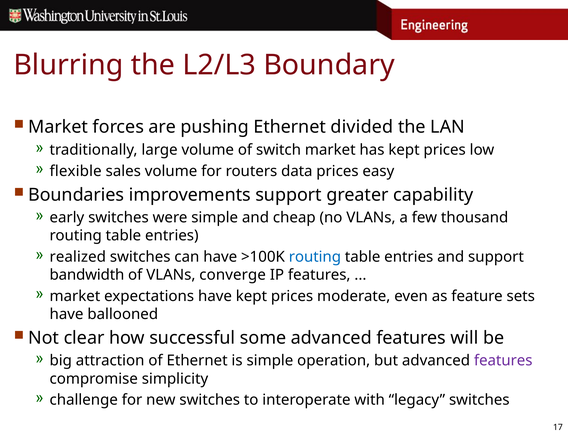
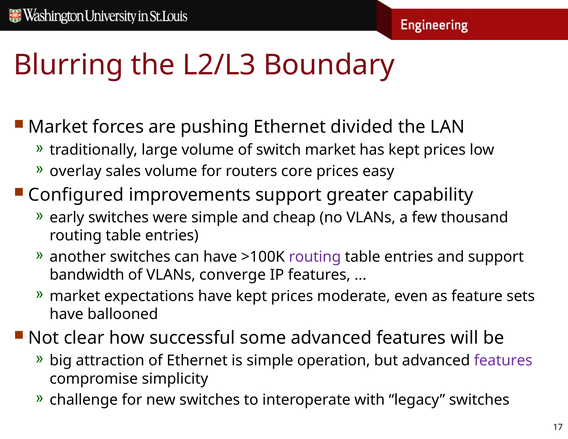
flexible: flexible -> overlay
data: data -> core
Boundaries: Boundaries -> Configured
realized: realized -> another
routing at (315, 257) colour: blue -> purple
